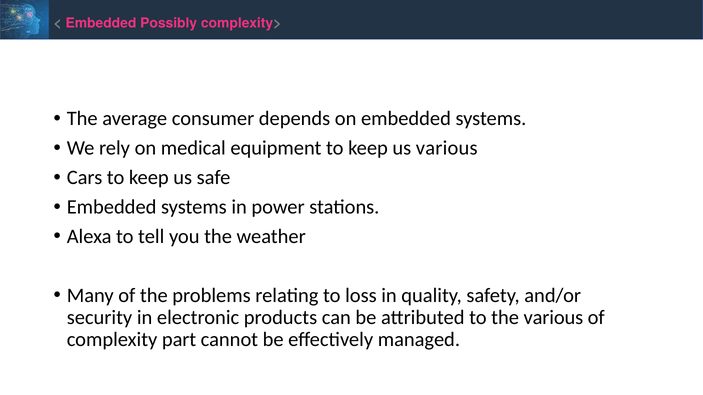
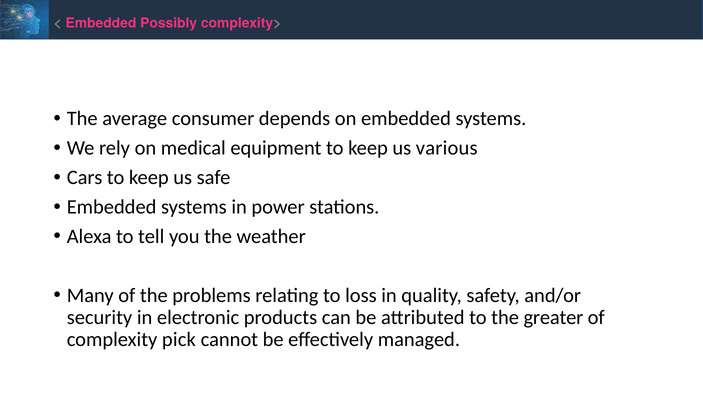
the various: various -> greater
part: part -> pick
